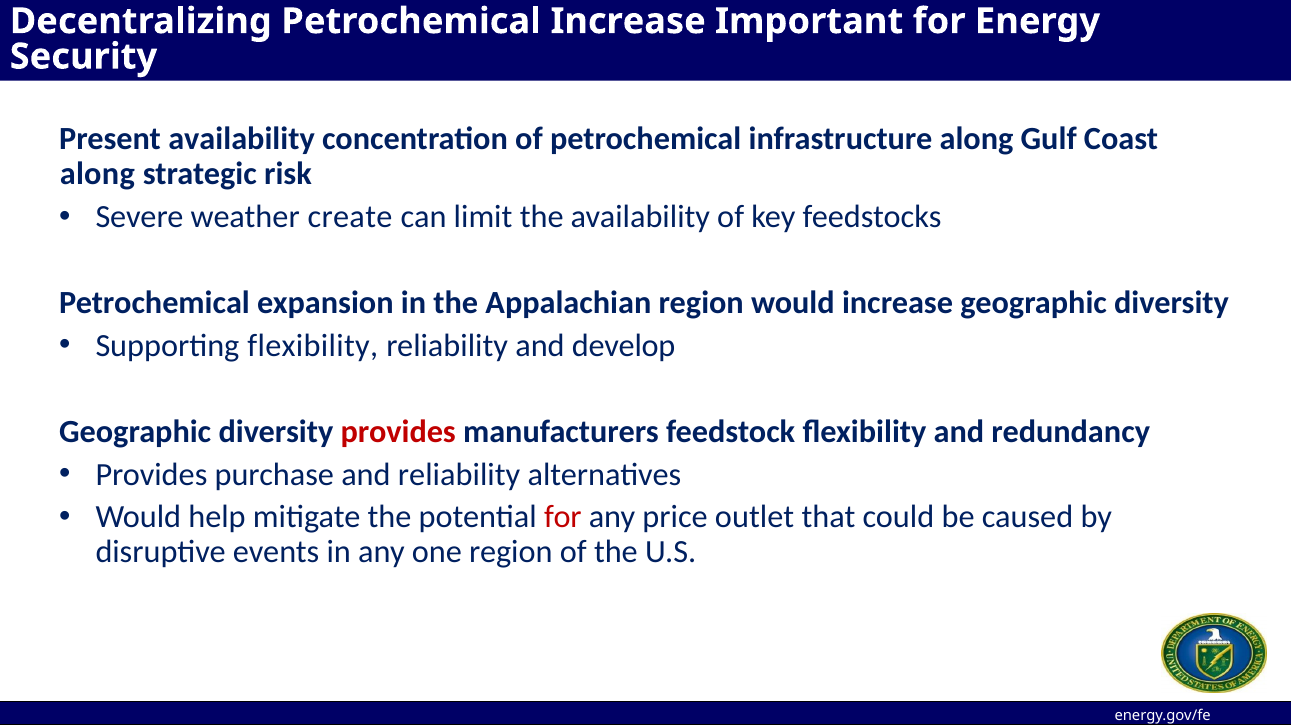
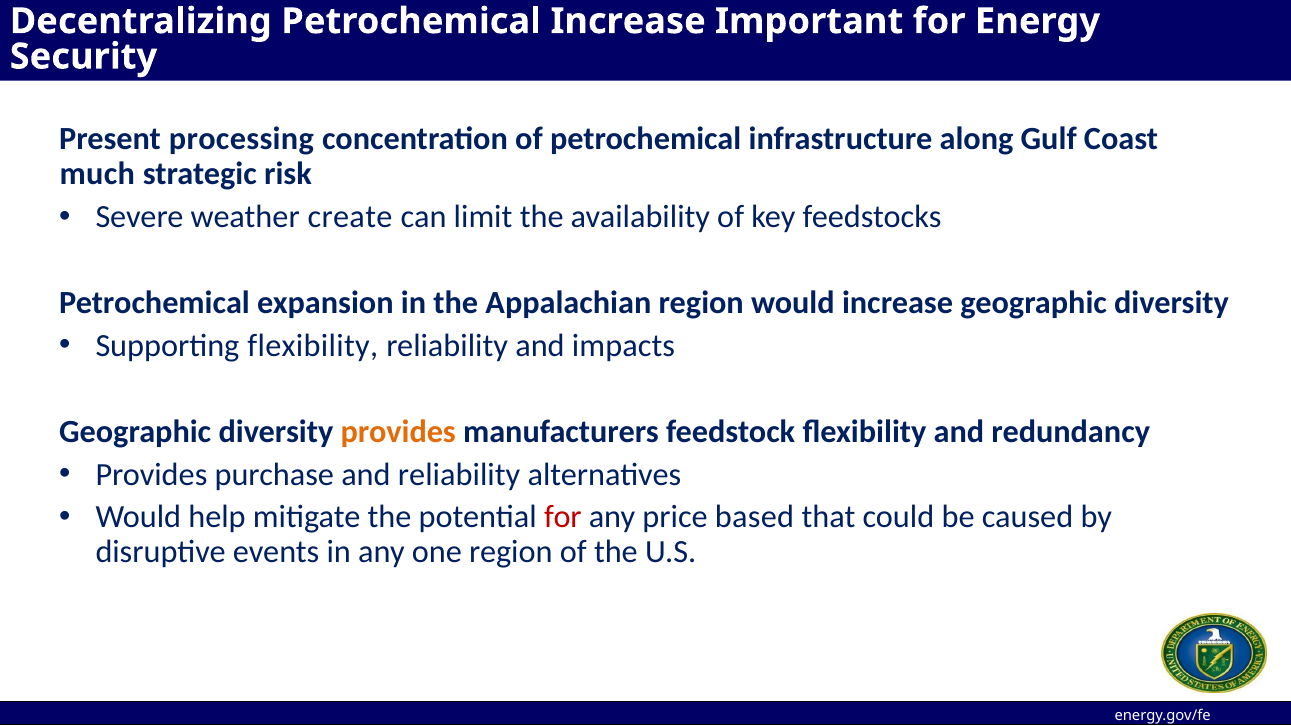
Present availability: availability -> processing
along at (97, 174): along -> much
develop: develop -> impacts
provides at (398, 432) colour: red -> orange
outlet: outlet -> based
